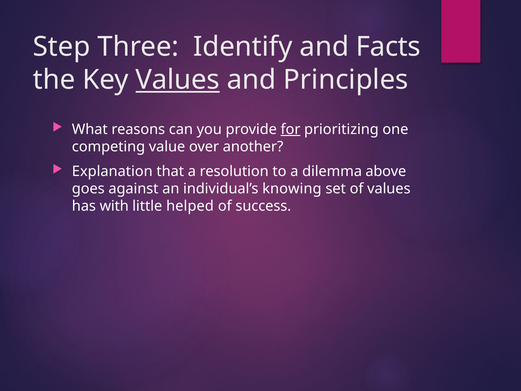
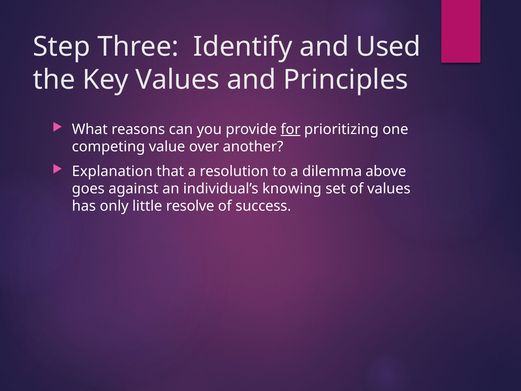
Facts: Facts -> Used
Values at (178, 80) underline: present -> none
with: with -> only
helped: helped -> resolve
